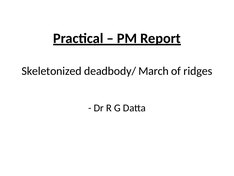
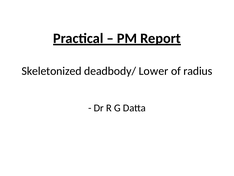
March: March -> Lower
ridges: ridges -> radius
